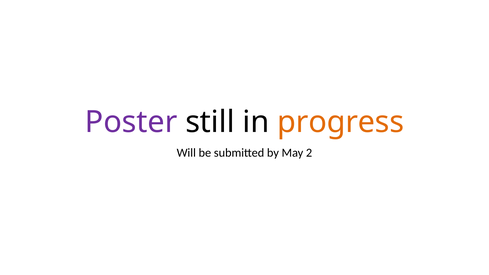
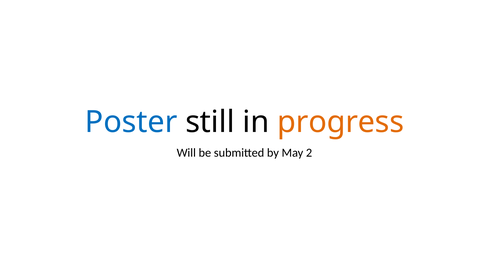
Poster colour: purple -> blue
